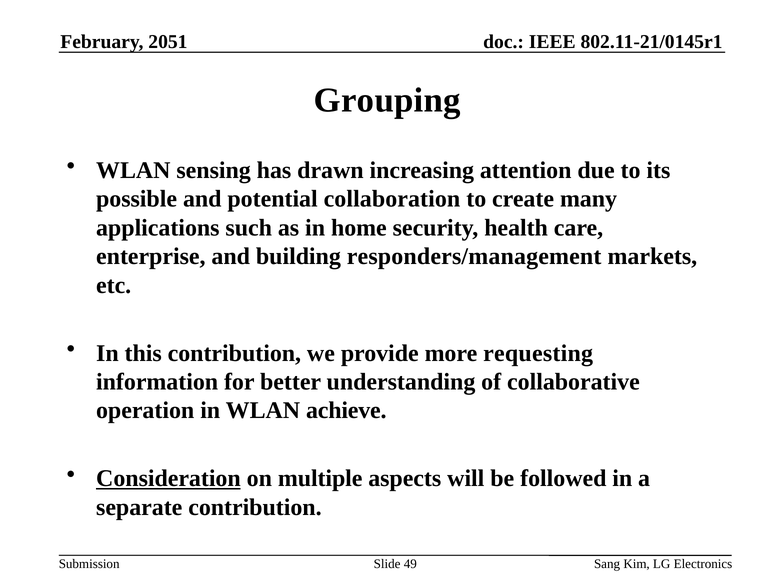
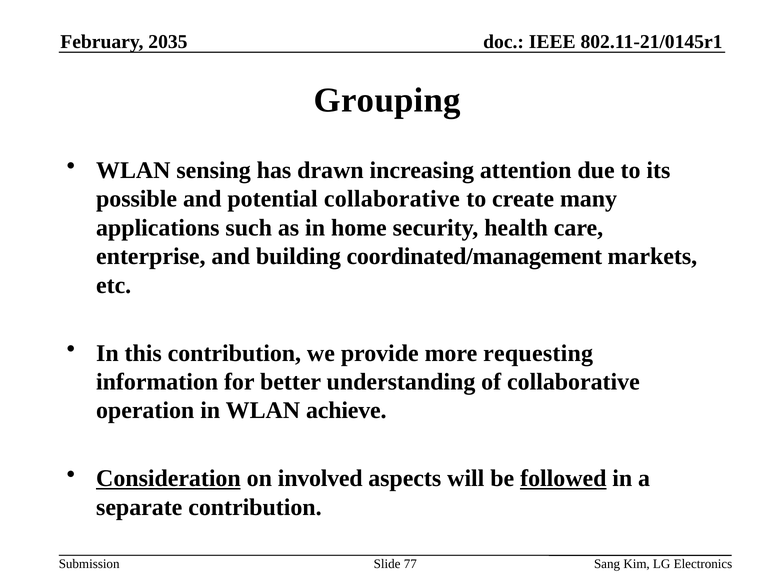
2051: 2051 -> 2035
potential collaboration: collaboration -> collaborative
responders/management: responders/management -> coordinated/management
multiple: multiple -> involved
followed underline: none -> present
49: 49 -> 77
